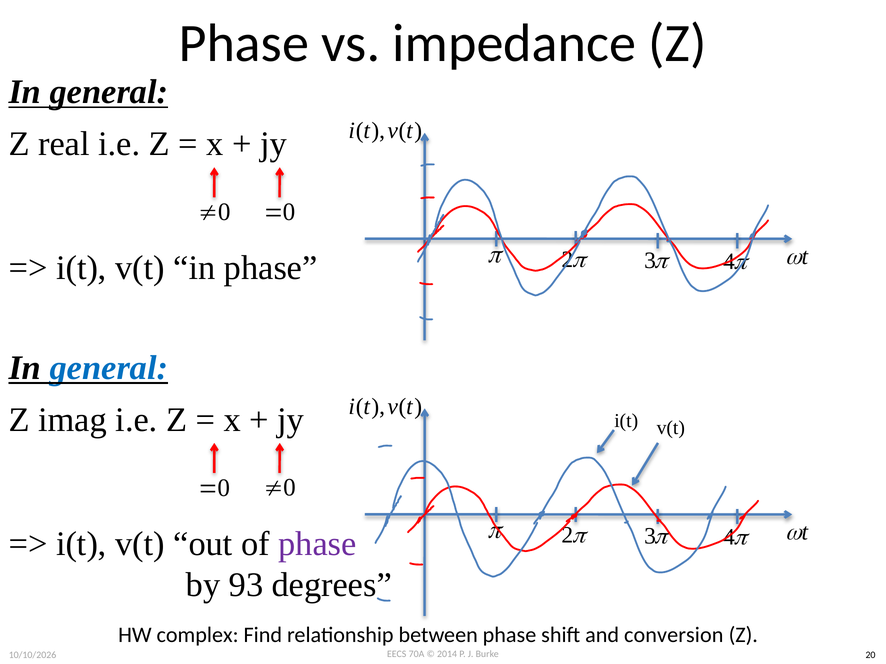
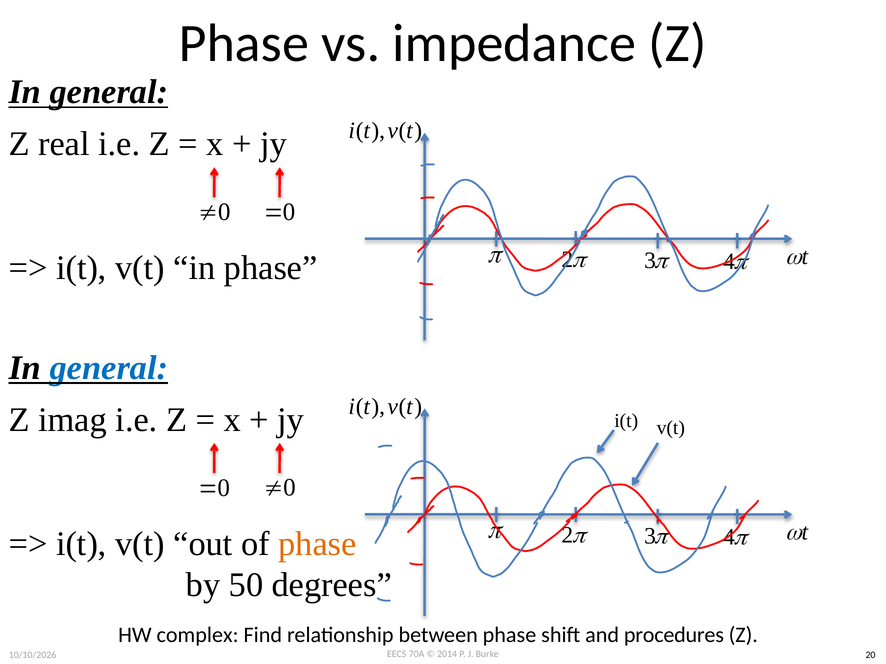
phase at (317, 544) colour: purple -> orange
93: 93 -> 50
conversion: conversion -> procedures
